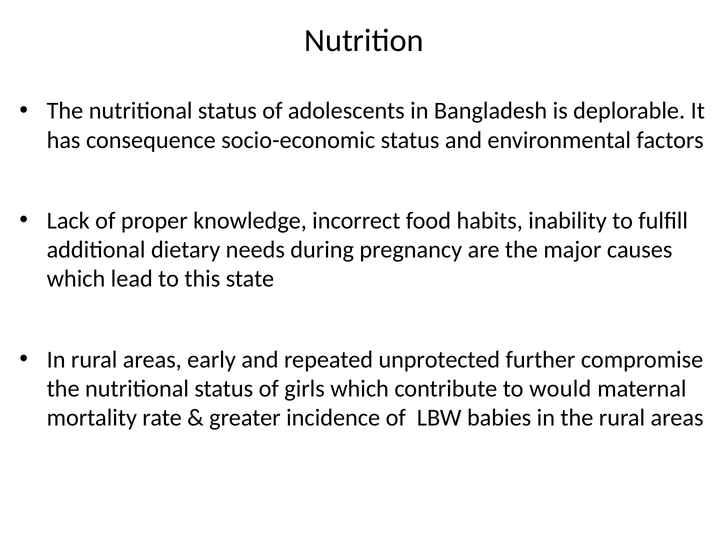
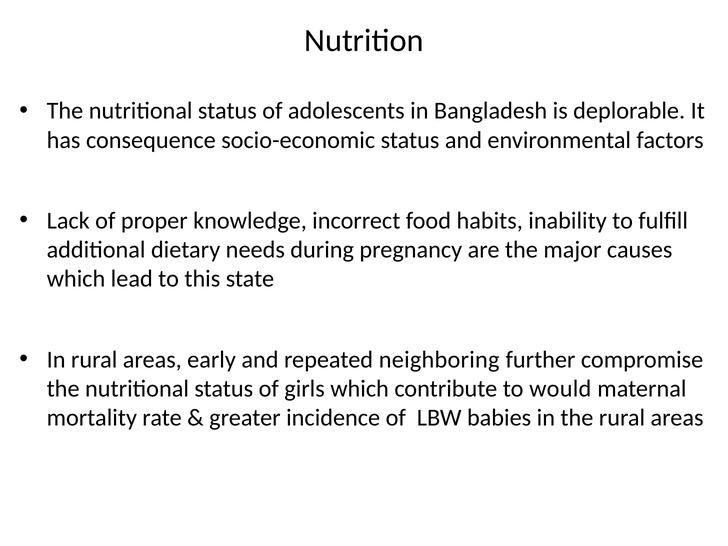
unprotected: unprotected -> neighboring
